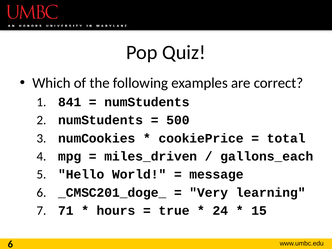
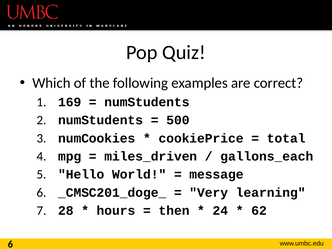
841: 841 -> 169
71: 71 -> 28
true: true -> then
15: 15 -> 62
